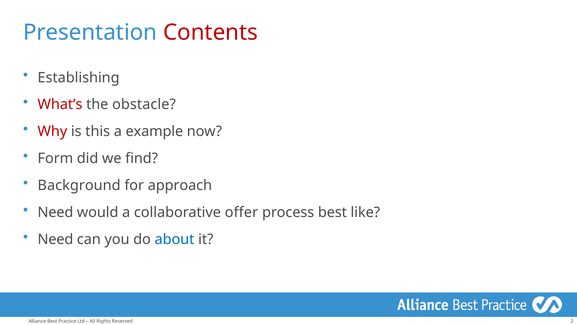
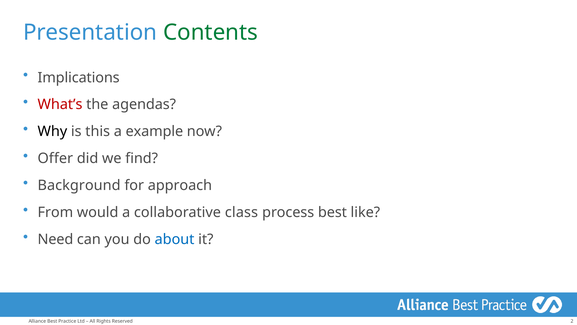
Contents colour: red -> green
Establishing: Establishing -> Implications
obstacle: obstacle -> agendas
Why colour: red -> black
Form: Form -> Offer
Need at (55, 212): Need -> From
offer: offer -> class
